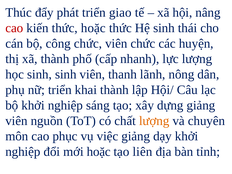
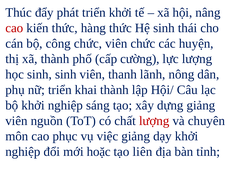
triển giao: giao -> khởi
thức hoặc: hoặc -> hàng
nhanh: nhanh -> cường
lượng at (154, 121) colour: orange -> red
